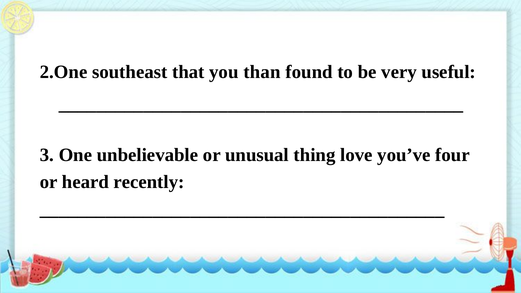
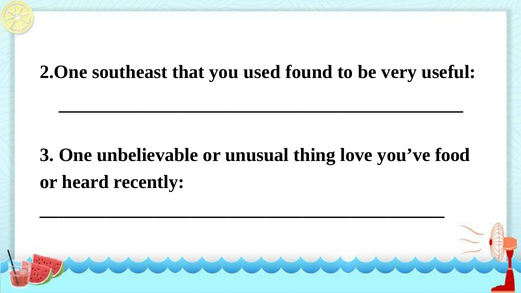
than: than -> used
four: four -> food
